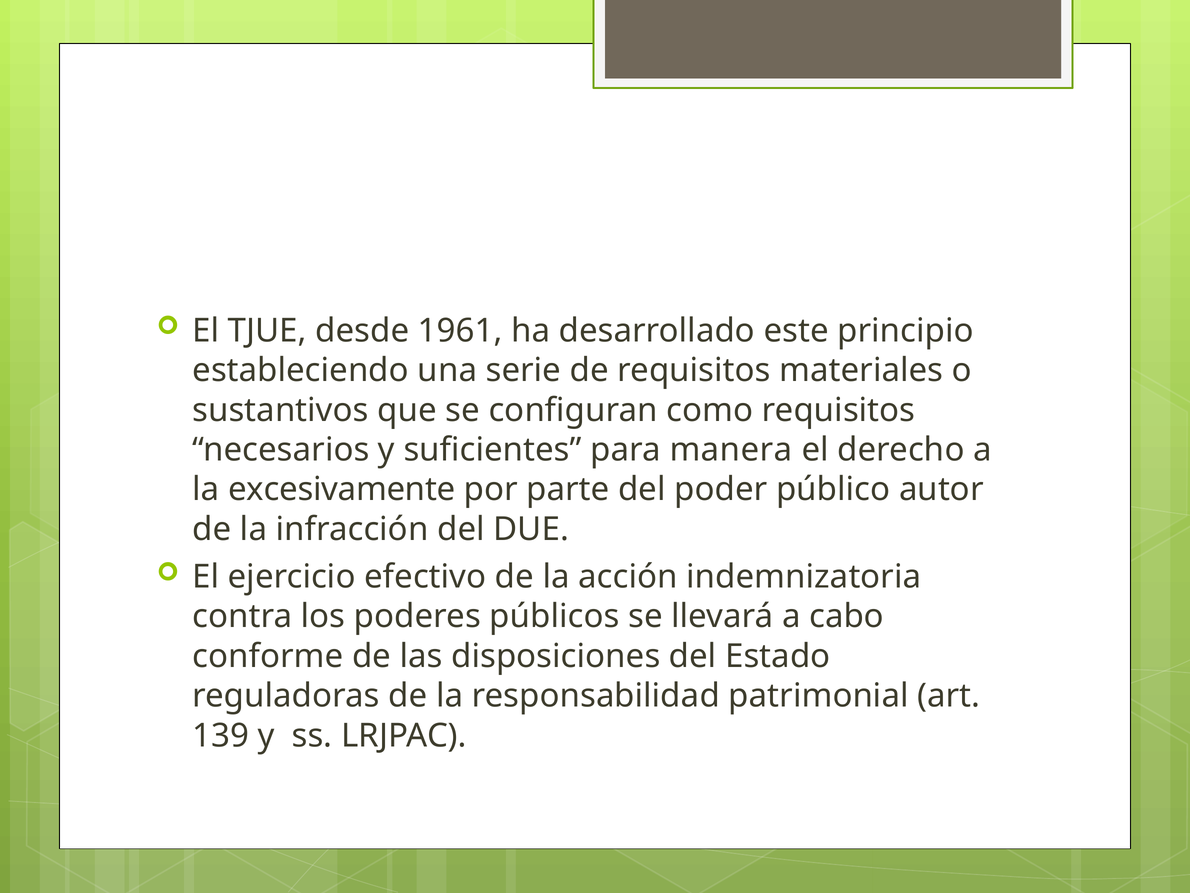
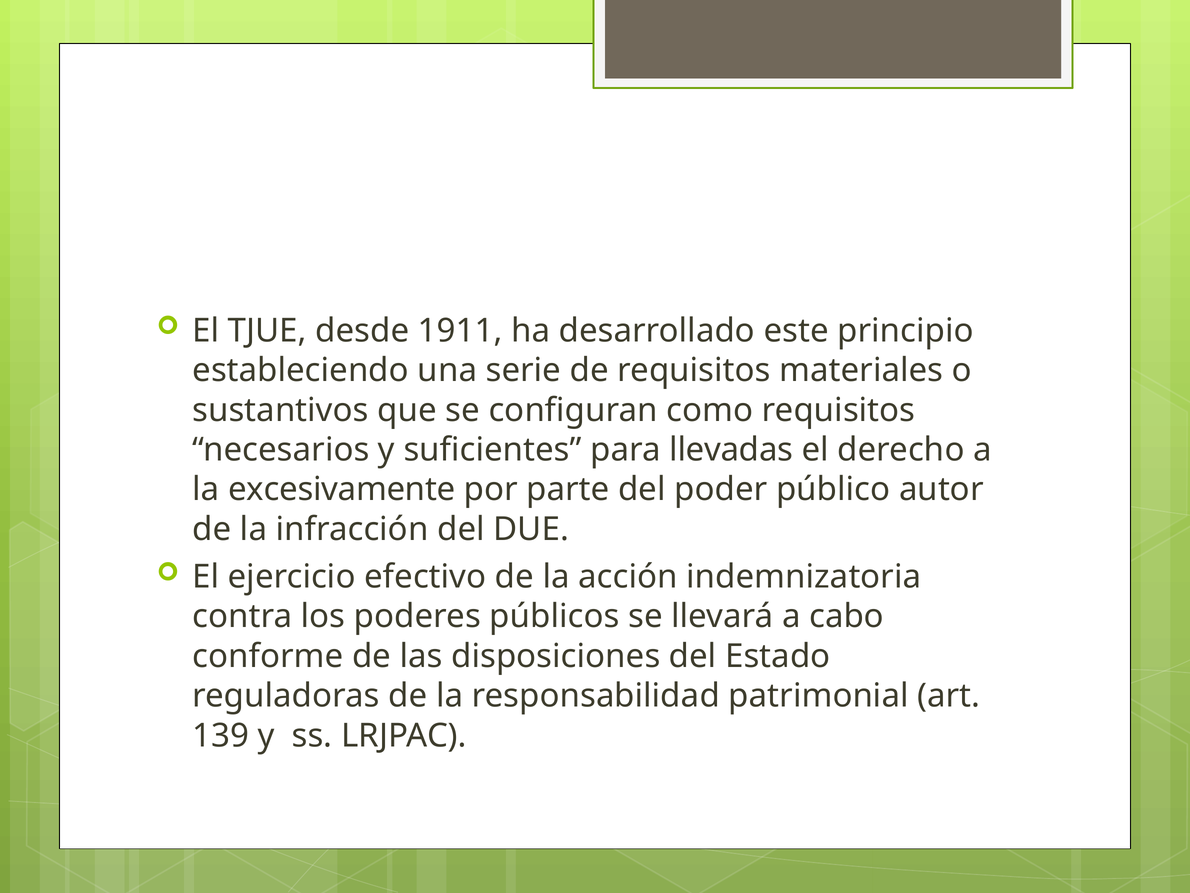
1961: 1961 -> 1911
manera: manera -> llevadas
